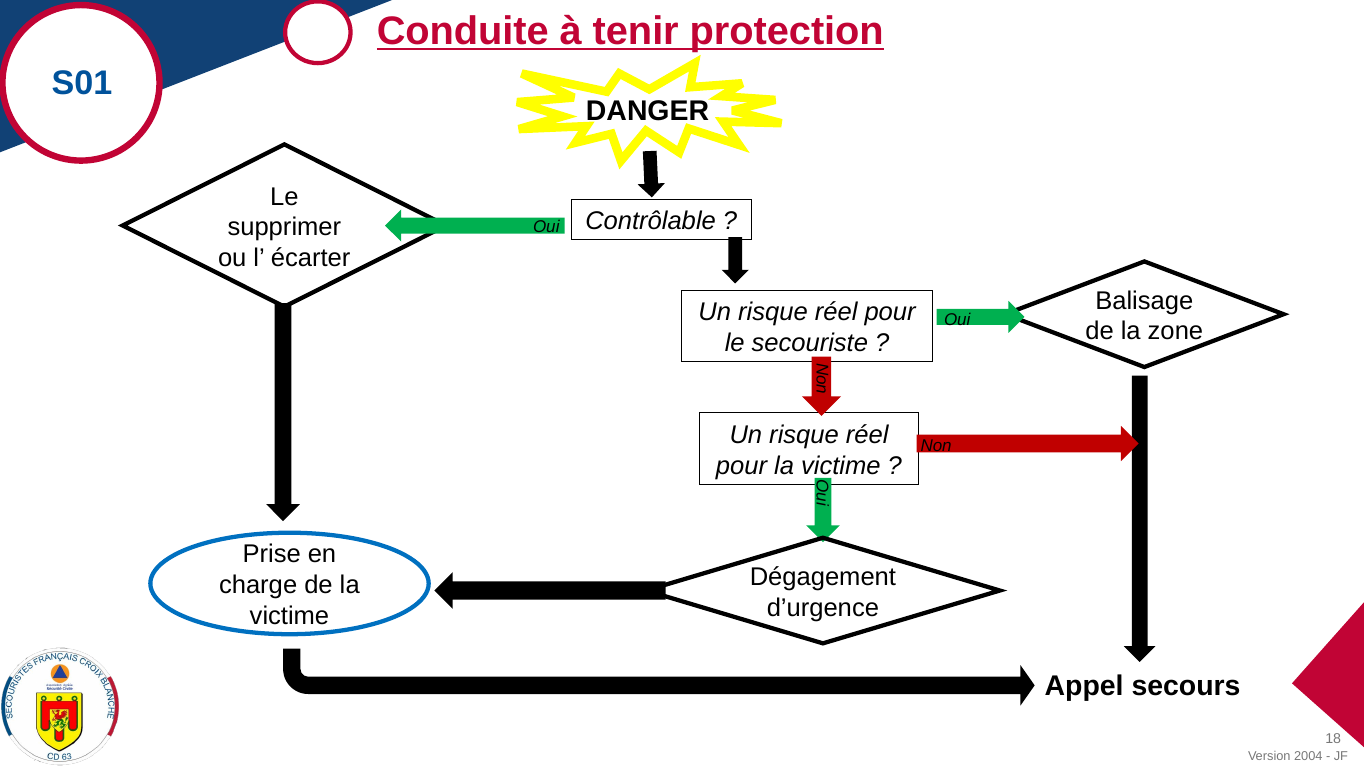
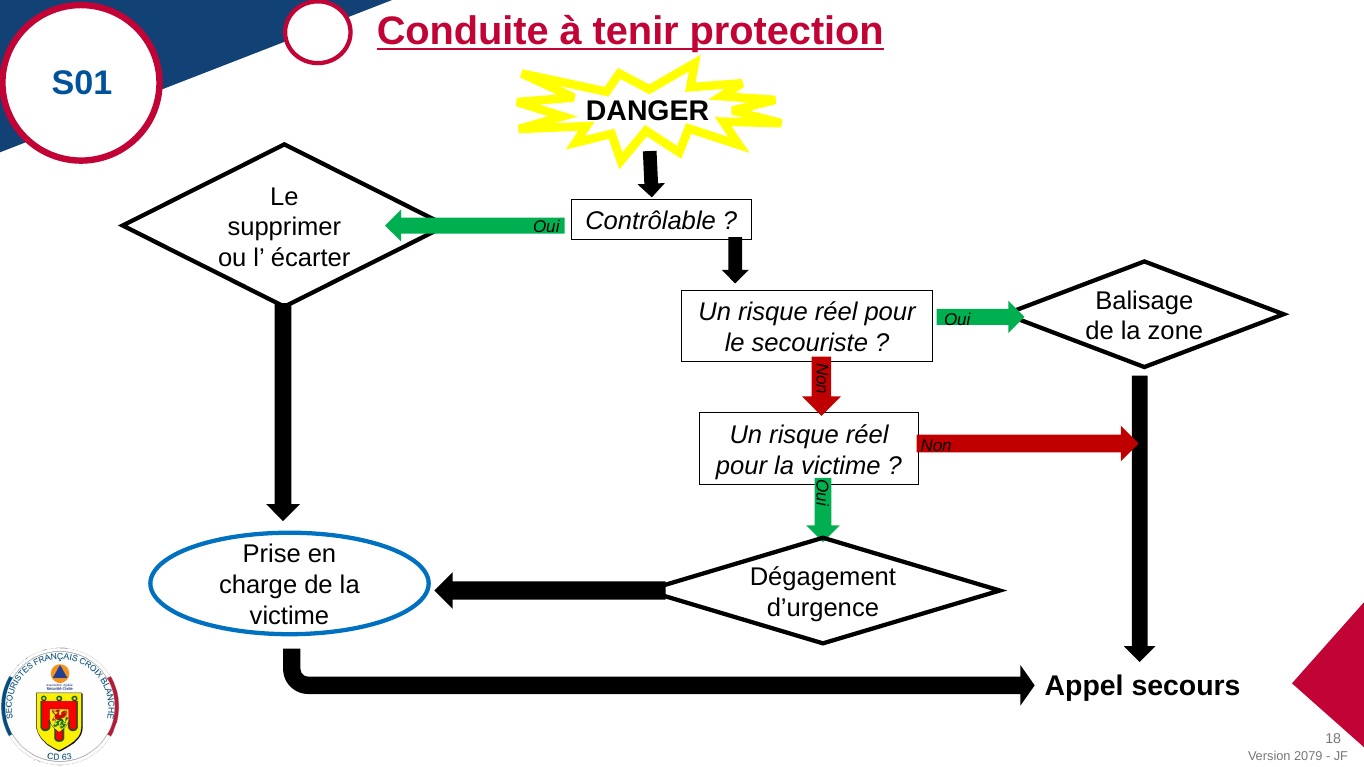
2004: 2004 -> 2079
